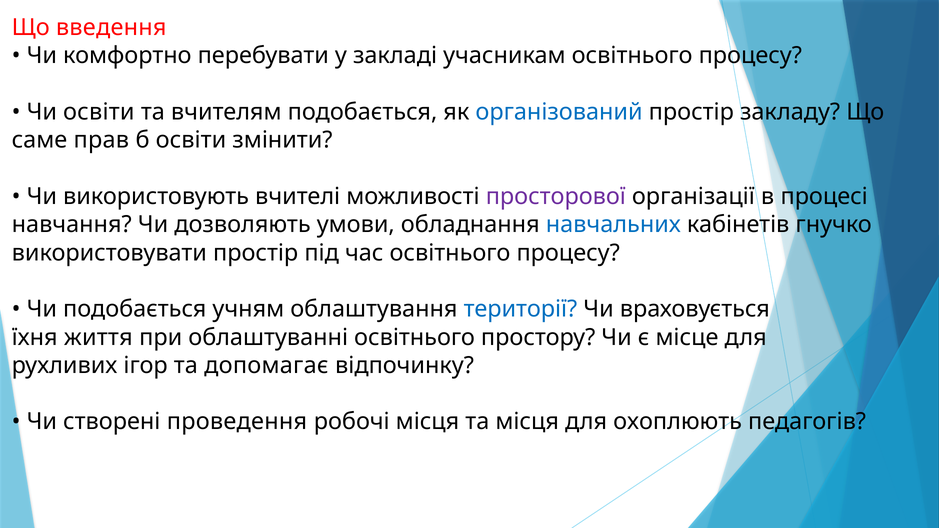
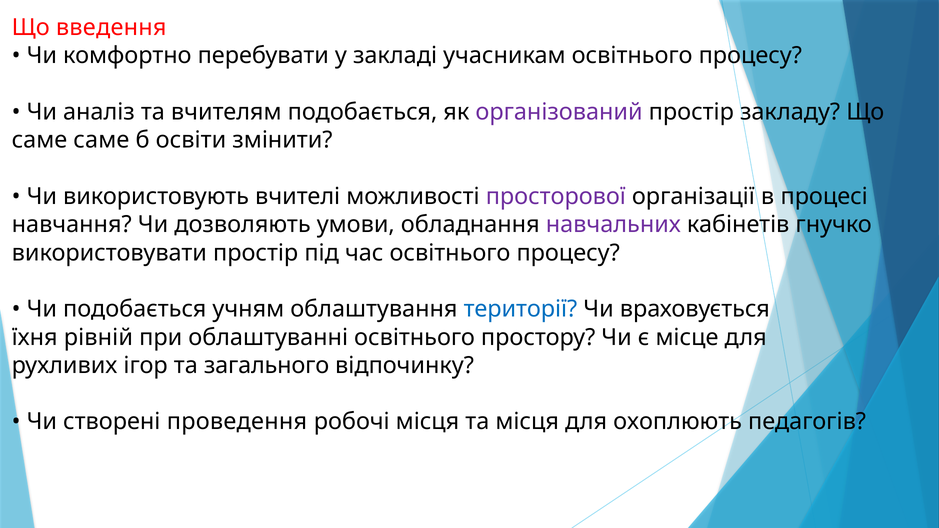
Чи освіти: освіти -> аналіз
організований colour: blue -> purple
саме прав: прав -> саме
навчальних colour: blue -> purple
життя: життя -> рівній
допомагає: допомагає -> загального
